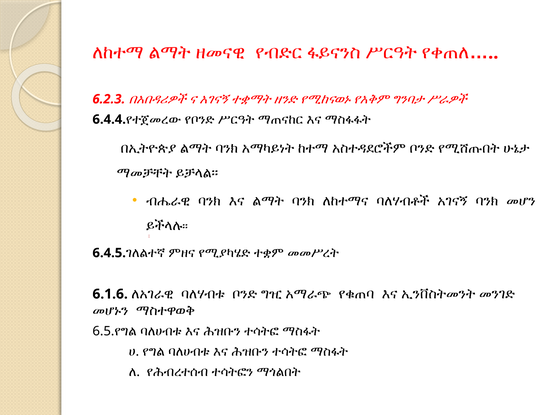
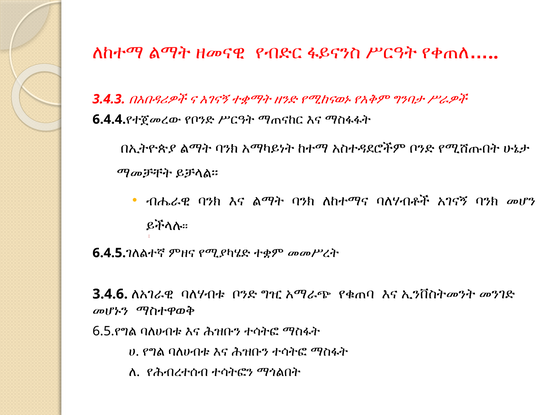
6.2.3: 6.2.3 -> 3.4.3
6.1.6: 6.1.6 -> 3.4.6
